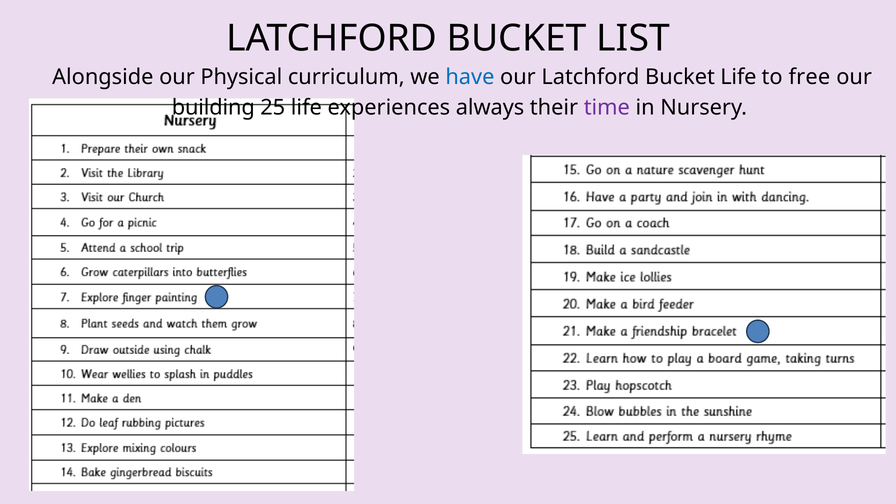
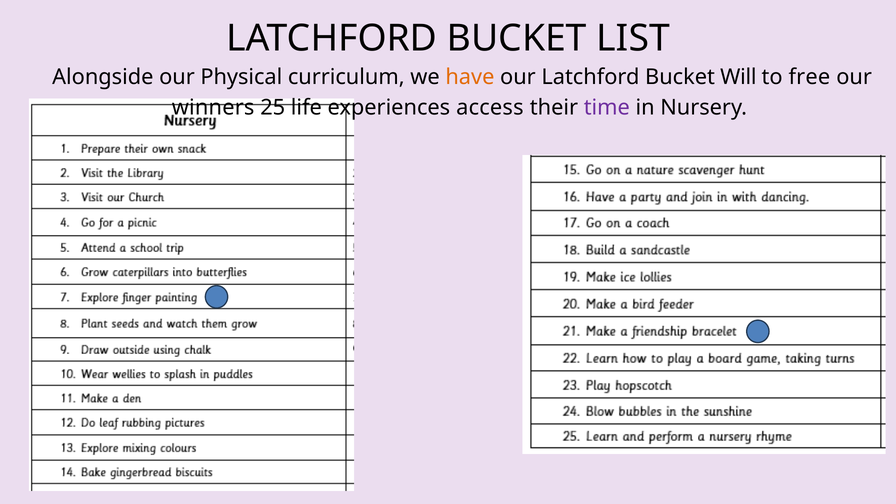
have colour: blue -> orange
Bucket Life: Life -> Will
building: building -> winners
always: always -> access
